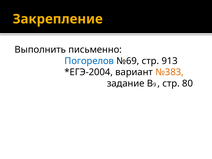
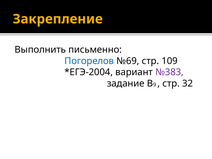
913: 913 -> 109
№383 colour: orange -> purple
80: 80 -> 32
